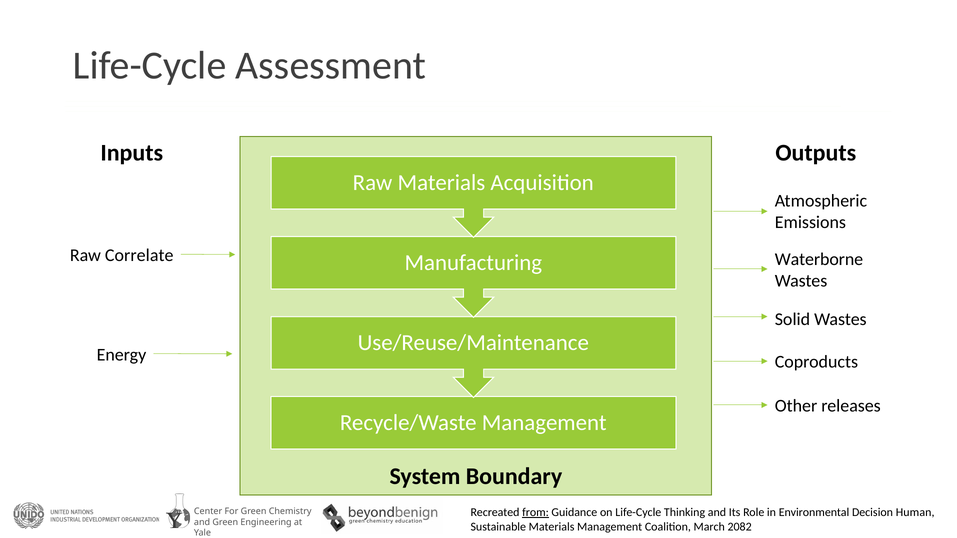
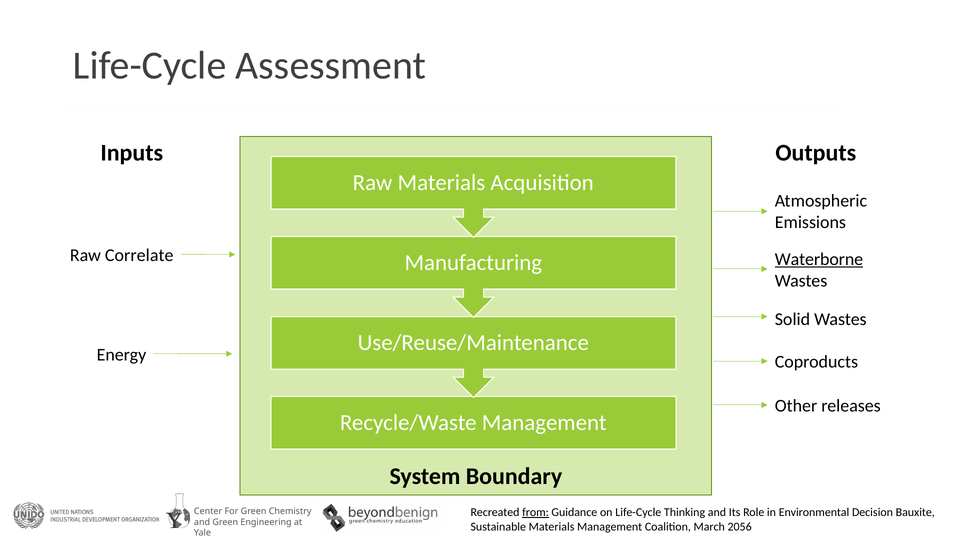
Waterborne underline: none -> present
Human: Human -> Bauxite
2082: 2082 -> 2056
